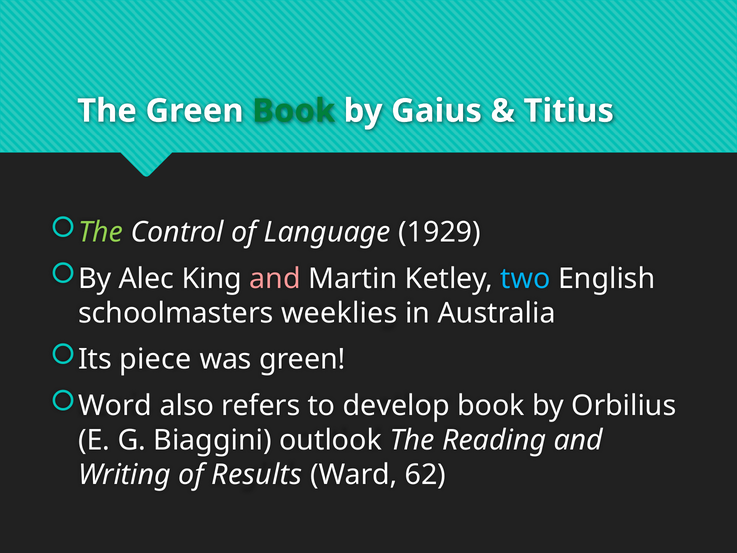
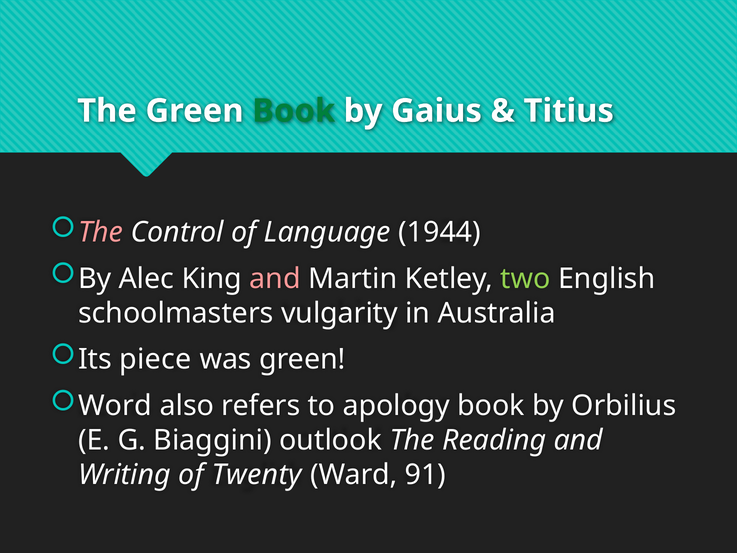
The at (101, 232) colour: light green -> pink
1929: 1929 -> 1944
two colour: light blue -> light green
weeklies: weeklies -> vulgarity
develop: develop -> apology
Results: Results -> Twenty
62: 62 -> 91
